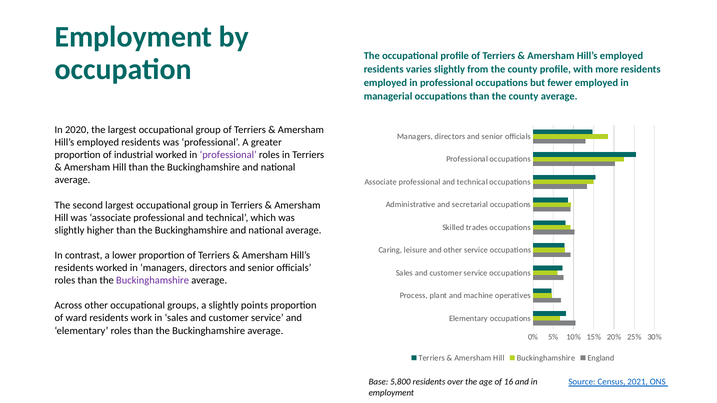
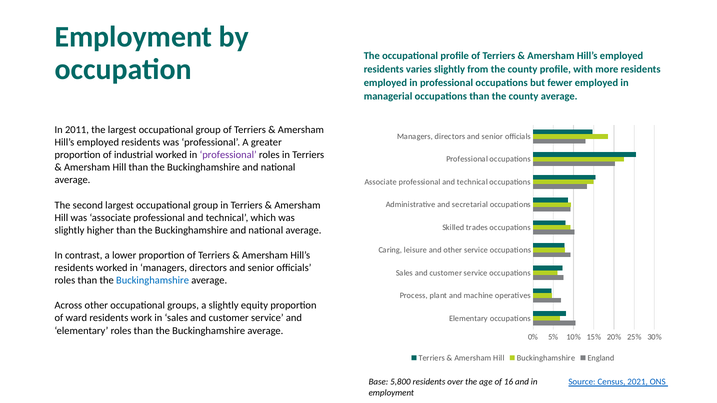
2020: 2020 -> 2011
Buckinghamshire at (153, 281) colour: purple -> blue
points: points -> equity
